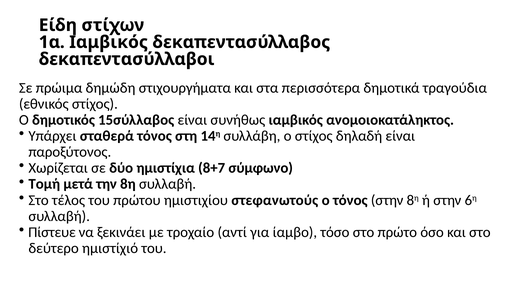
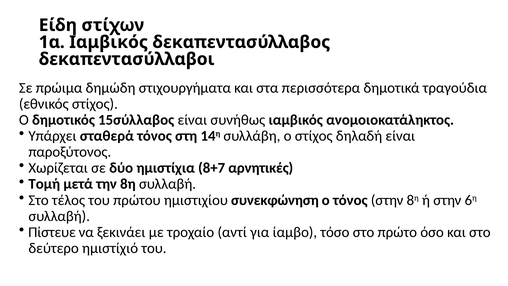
σύμφωνο: σύμφωνο -> αρνητικές
στεφανωτούς: στεφανωτούς -> συνεκφώνηση
